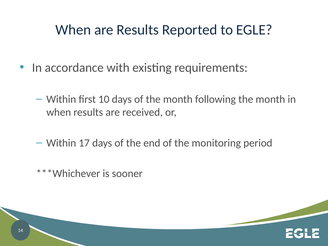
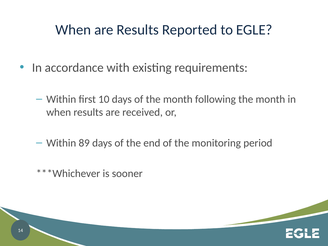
17: 17 -> 89
